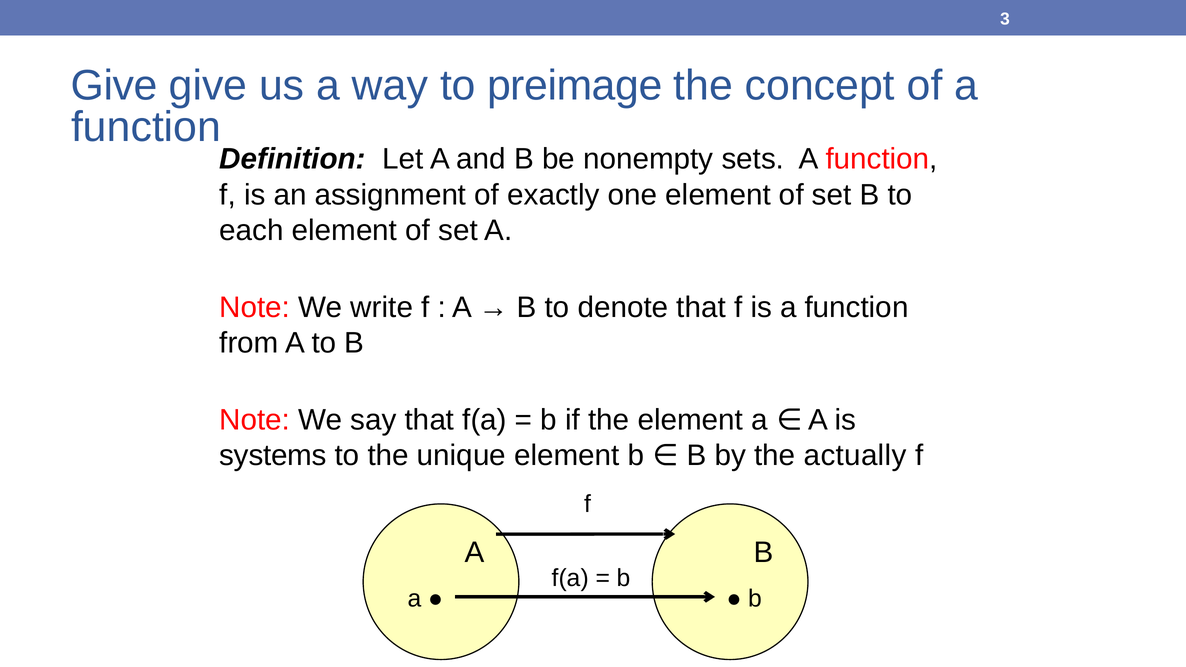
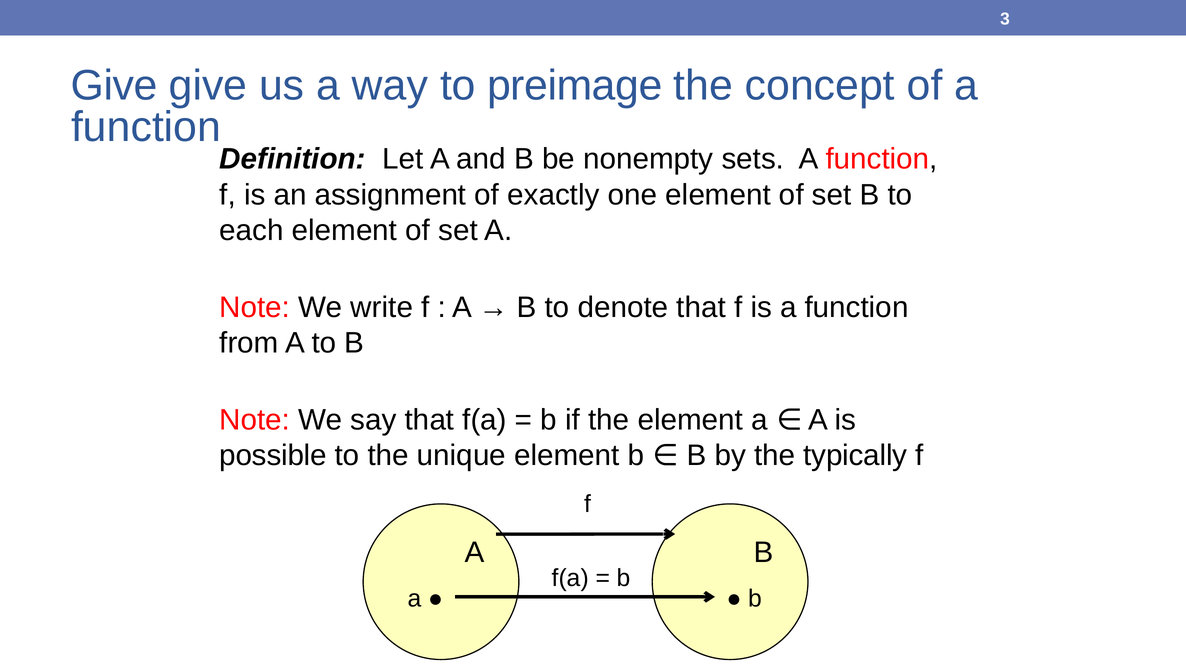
systems: systems -> possible
actually: actually -> typically
